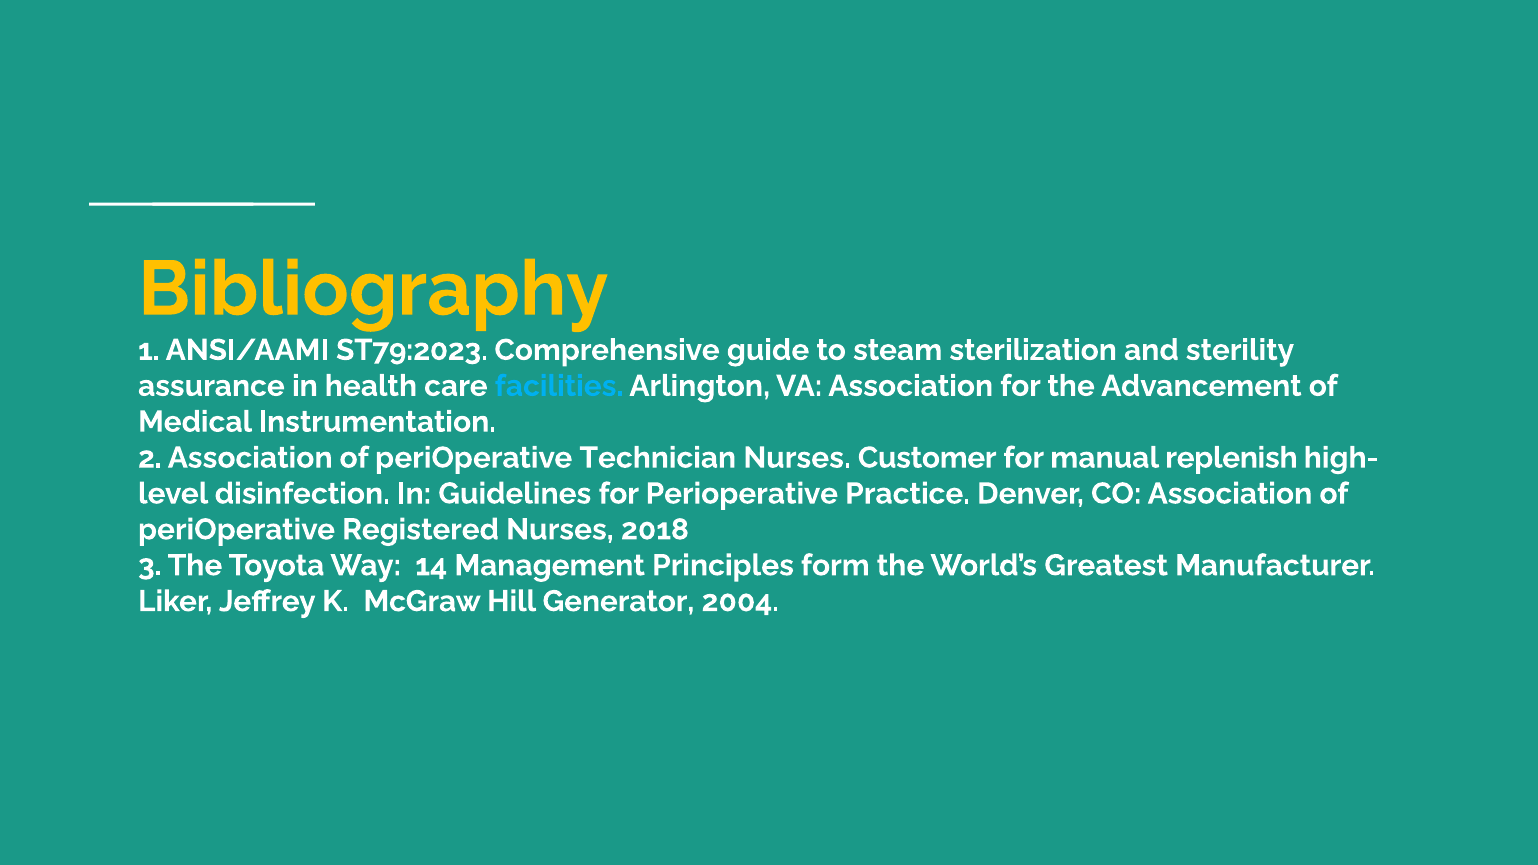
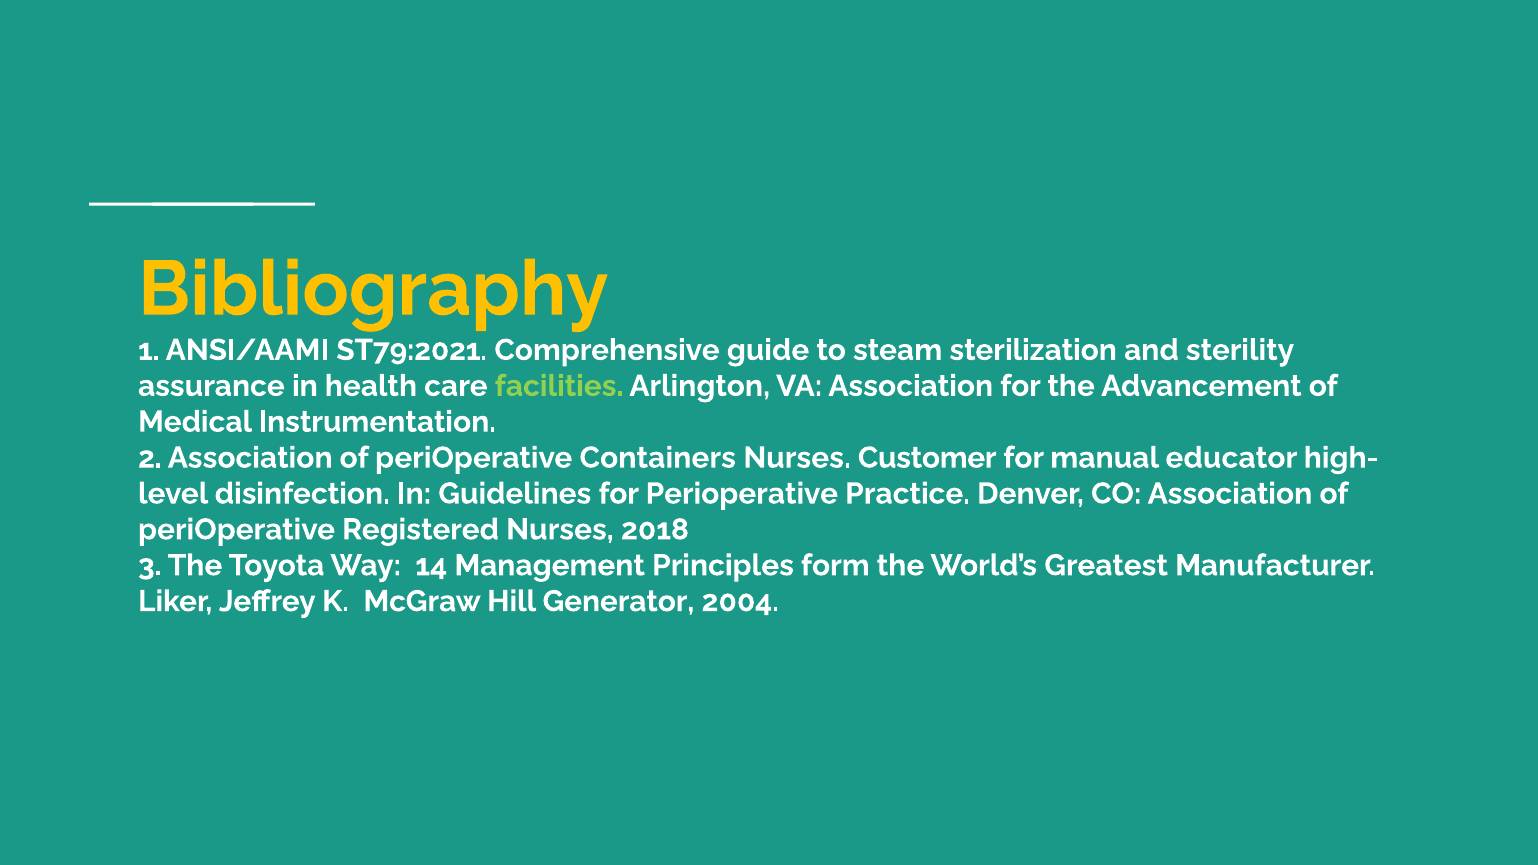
ST79:2023: ST79:2023 -> ST79:2021
facilities colour: light blue -> light green
Technician: Technician -> Containers
replenish: replenish -> educator
